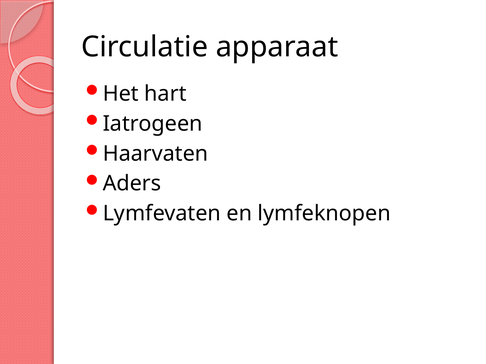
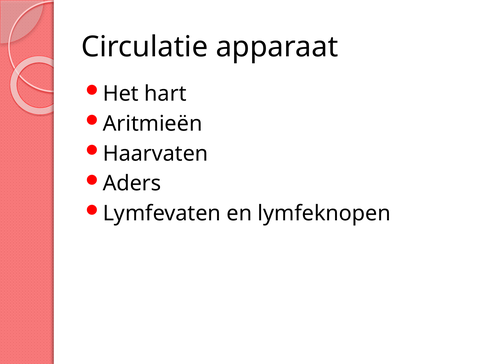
Iatrogeen: Iatrogeen -> Aritmieën
